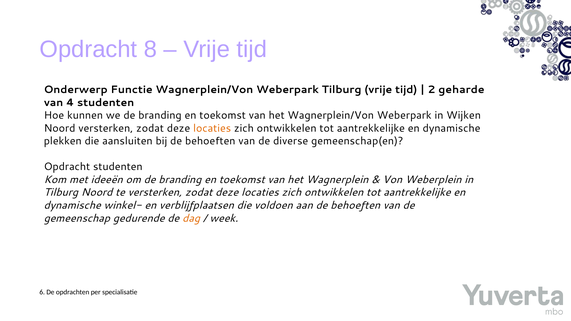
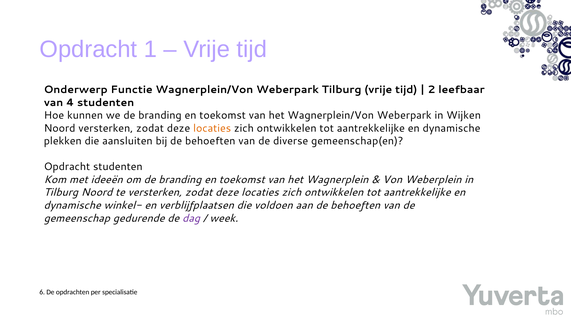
8: 8 -> 1
geharde: geharde -> leefbaar
dag colour: orange -> purple
